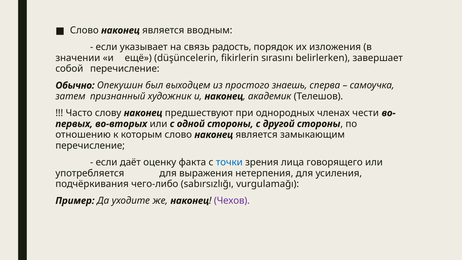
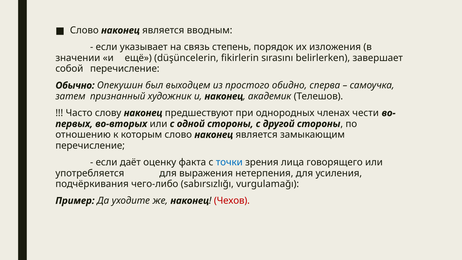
радость: радость -> степень
знаешь: знаешь -> обидно
Чехов colour: purple -> red
